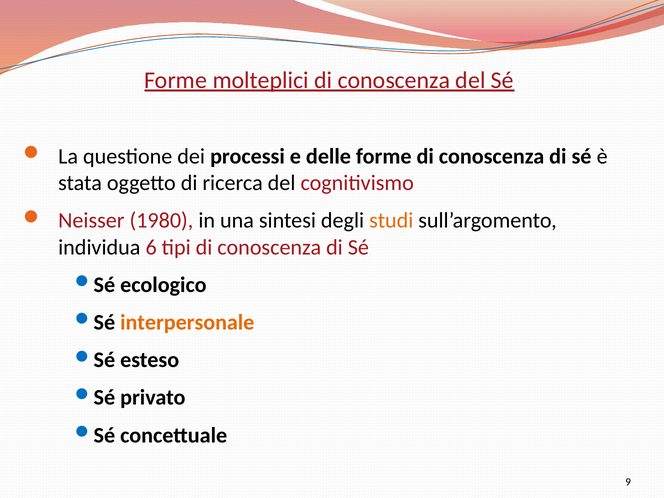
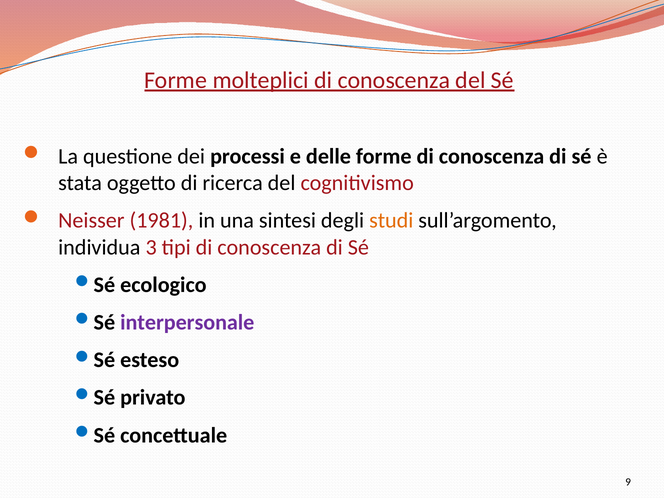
1980: 1980 -> 1981
6: 6 -> 3
interpersonale colour: orange -> purple
